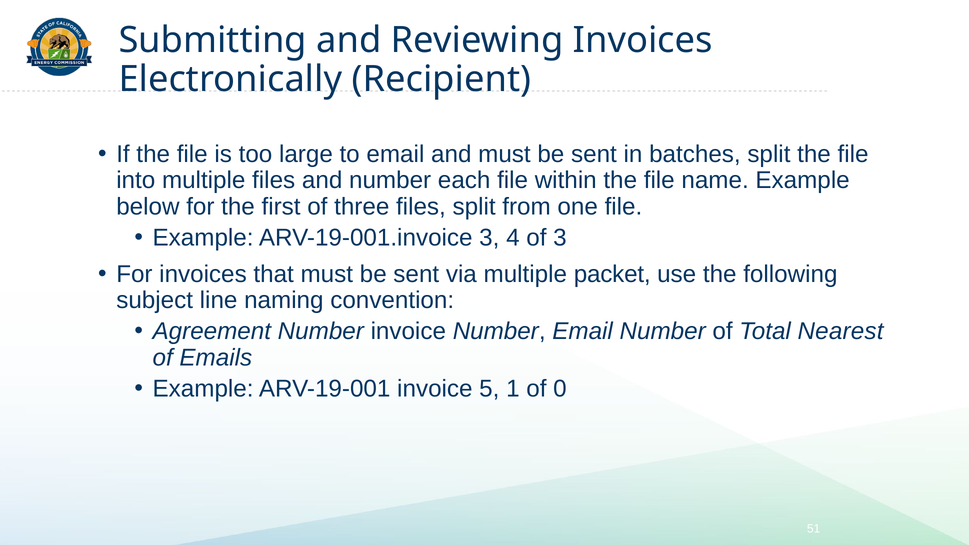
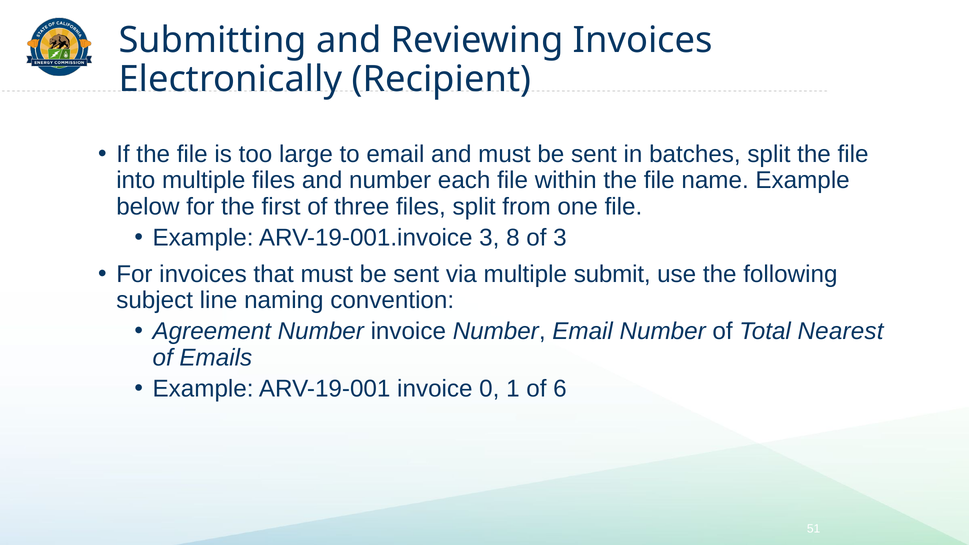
4: 4 -> 8
packet: packet -> submit
5: 5 -> 0
0: 0 -> 6
